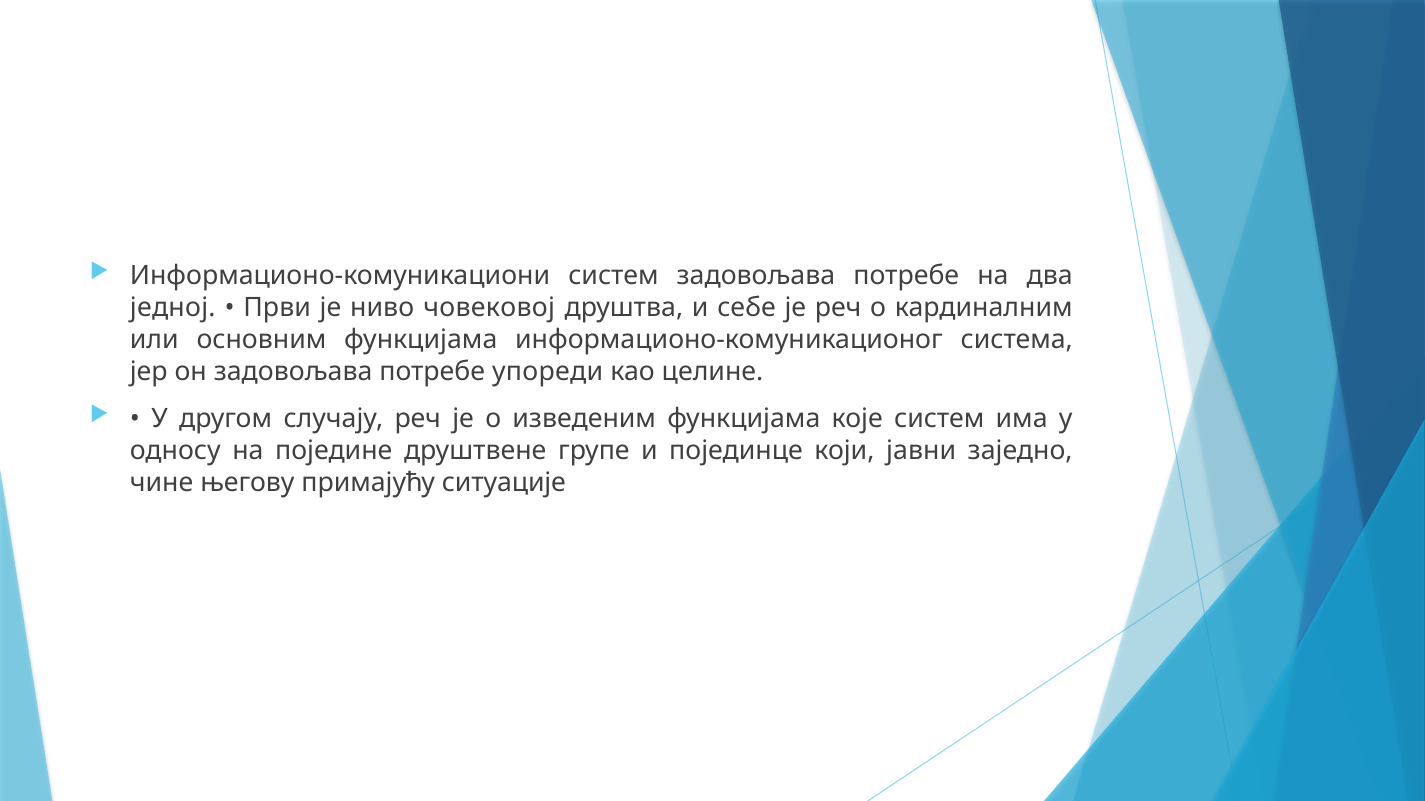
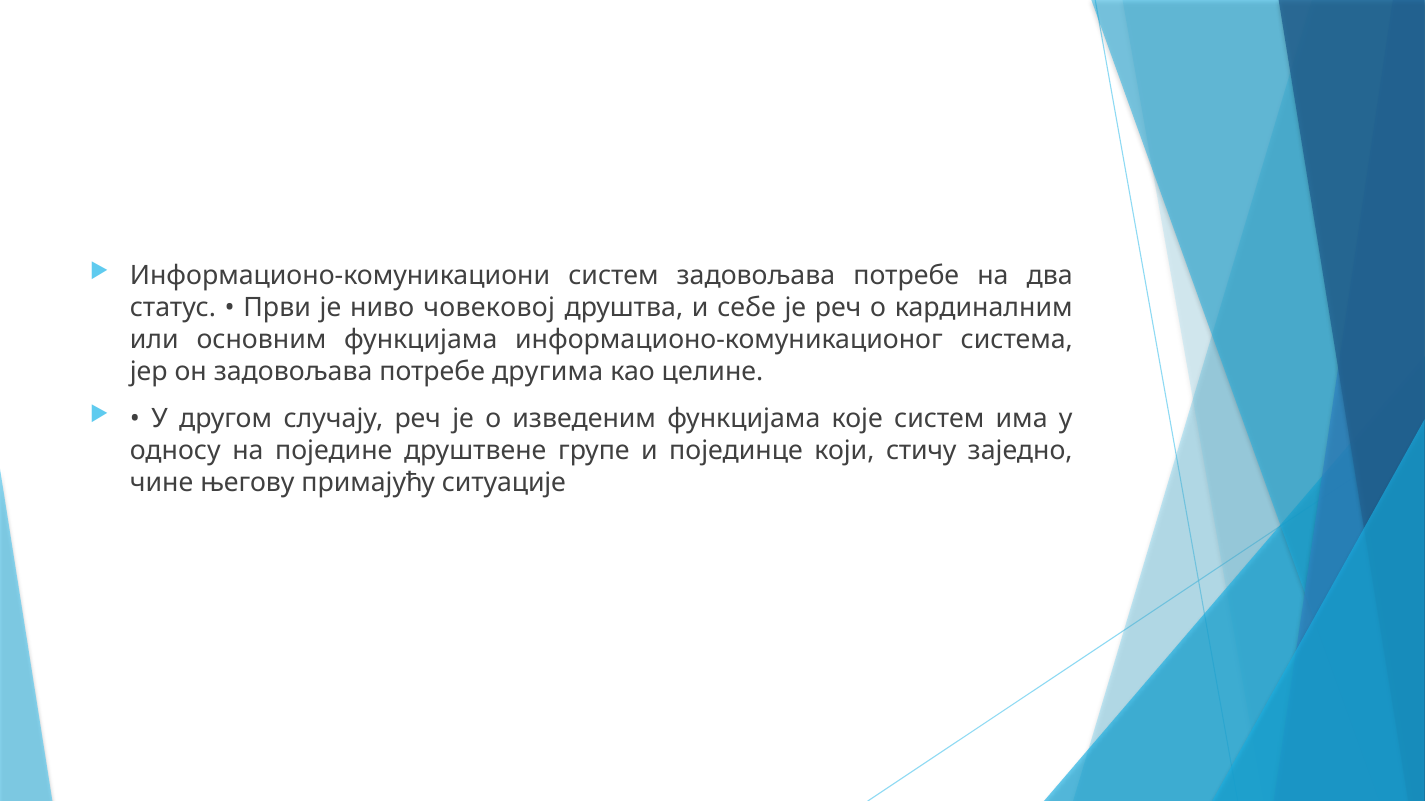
једној: једној -> статус
упореди: упореди -> другима
јавни: јавни -> стичу
